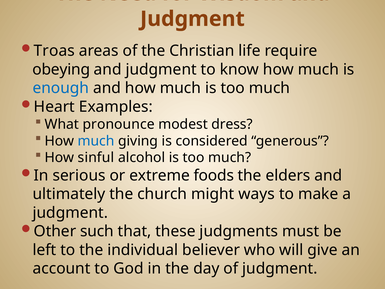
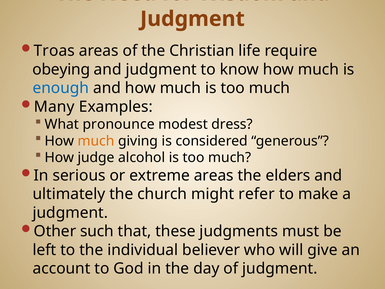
Heart: Heart -> Many
much at (96, 141) colour: blue -> orange
sinful: sinful -> judge
extreme foods: foods -> areas
ways: ways -> refer
